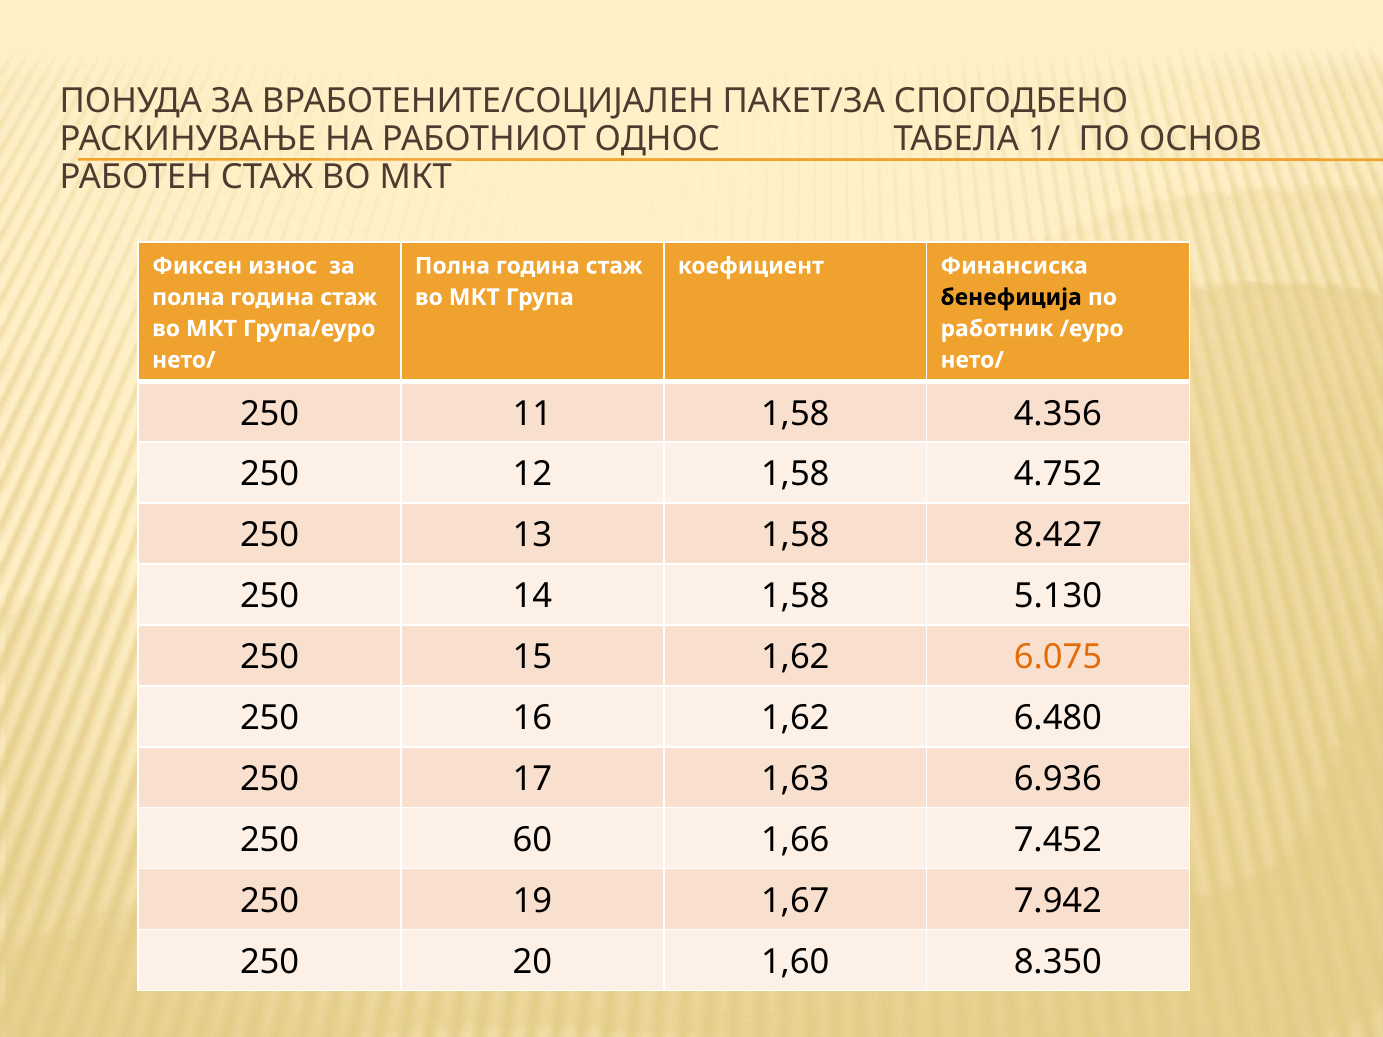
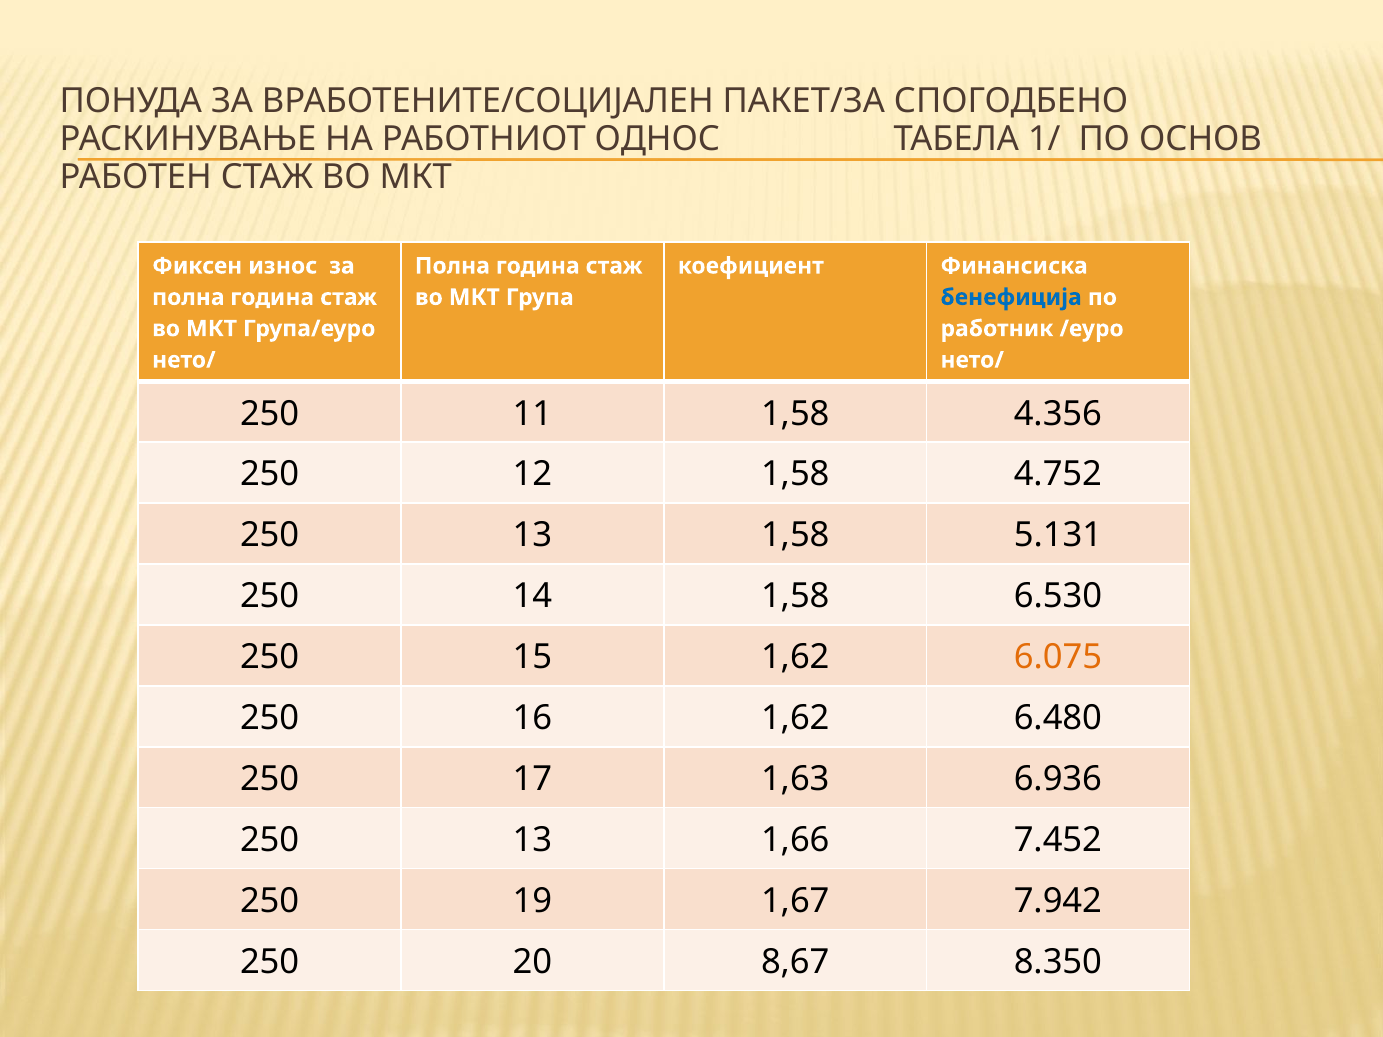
бенефиција colour: black -> blue
8.427: 8.427 -> 5.131
5.130: 5.130 -> 6.530
60 at (532, 840): 60 -> 13
1,60: 1,60 -> 8,67
